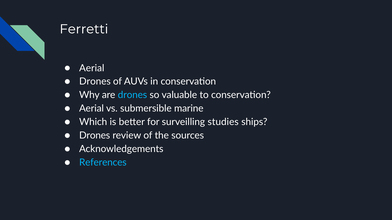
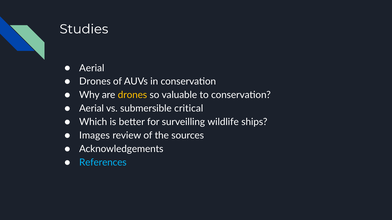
Ferretti: Ferretti -> Studies
drones at (132, 95) colour: light blue -> yellow
marine: marine -> critical
studies: studies -> wildlife
Drones at (95, 136): Drones -> Images
